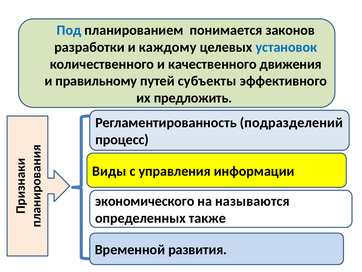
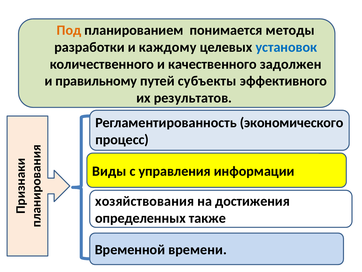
Под colour: blue -> orange
законов: законов -> методы
движения: движения -> задолжен
предложить: предложить -> результатов
подразделений: подразделений -> экономического
экономического: экономического -> хозяйствования
называются: называются -> достижения
развития: развития -> времени
